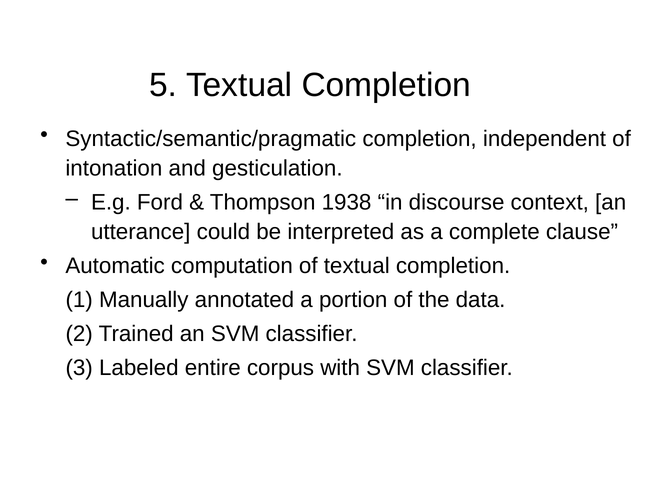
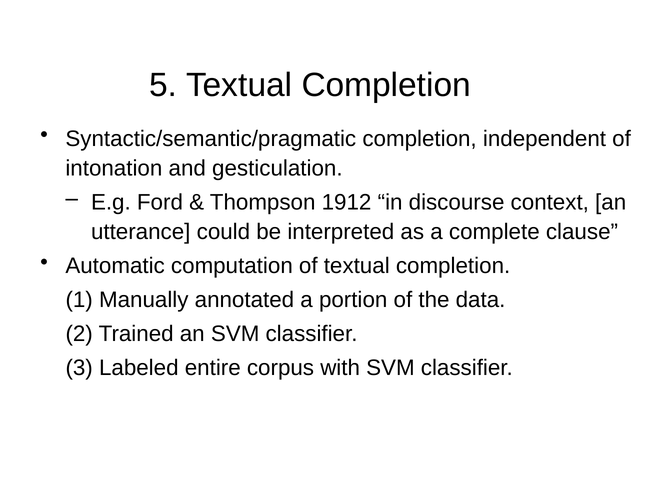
1938: 1938 -> 1912
